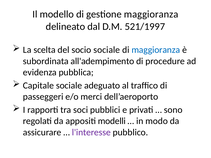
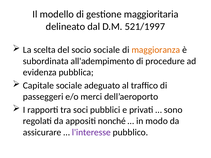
gestione maggioranza: maggioranza -> maggioritaria
maggioranza at (156, 50) colour: blue -> orange
modelli: modelli -> nonché
